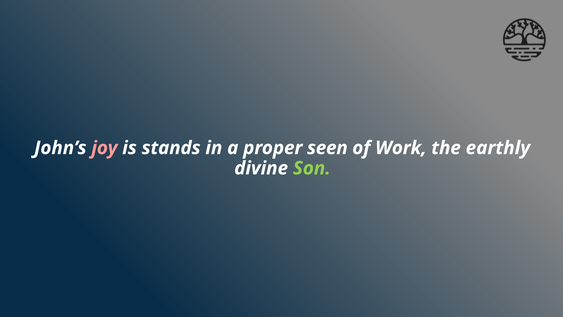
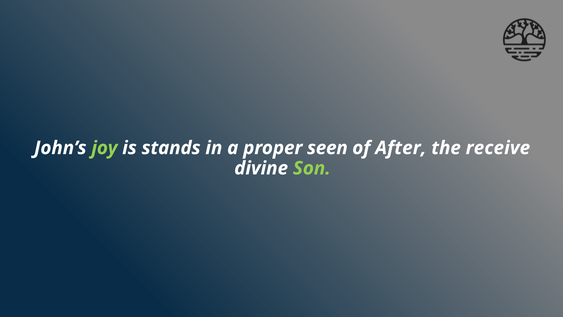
joy colour: pink -> light green
Work: Work -> After
earthly: earthly -> receive
